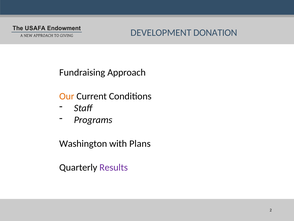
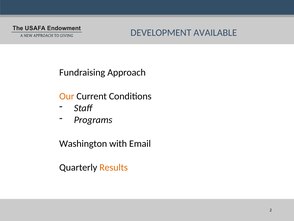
DONATION: DONATION -> AVAILABLE
Plans: Plans -> Email
Results colour: purple -> orange
